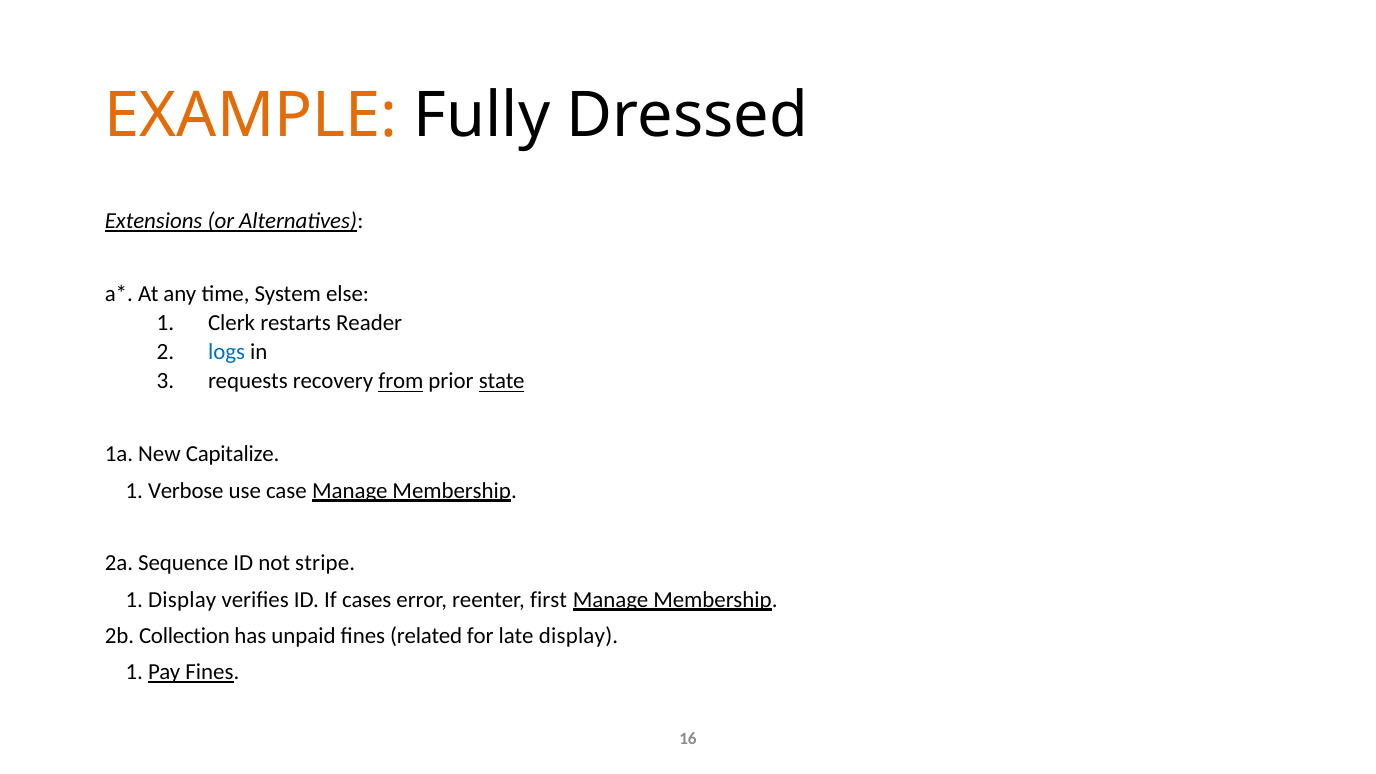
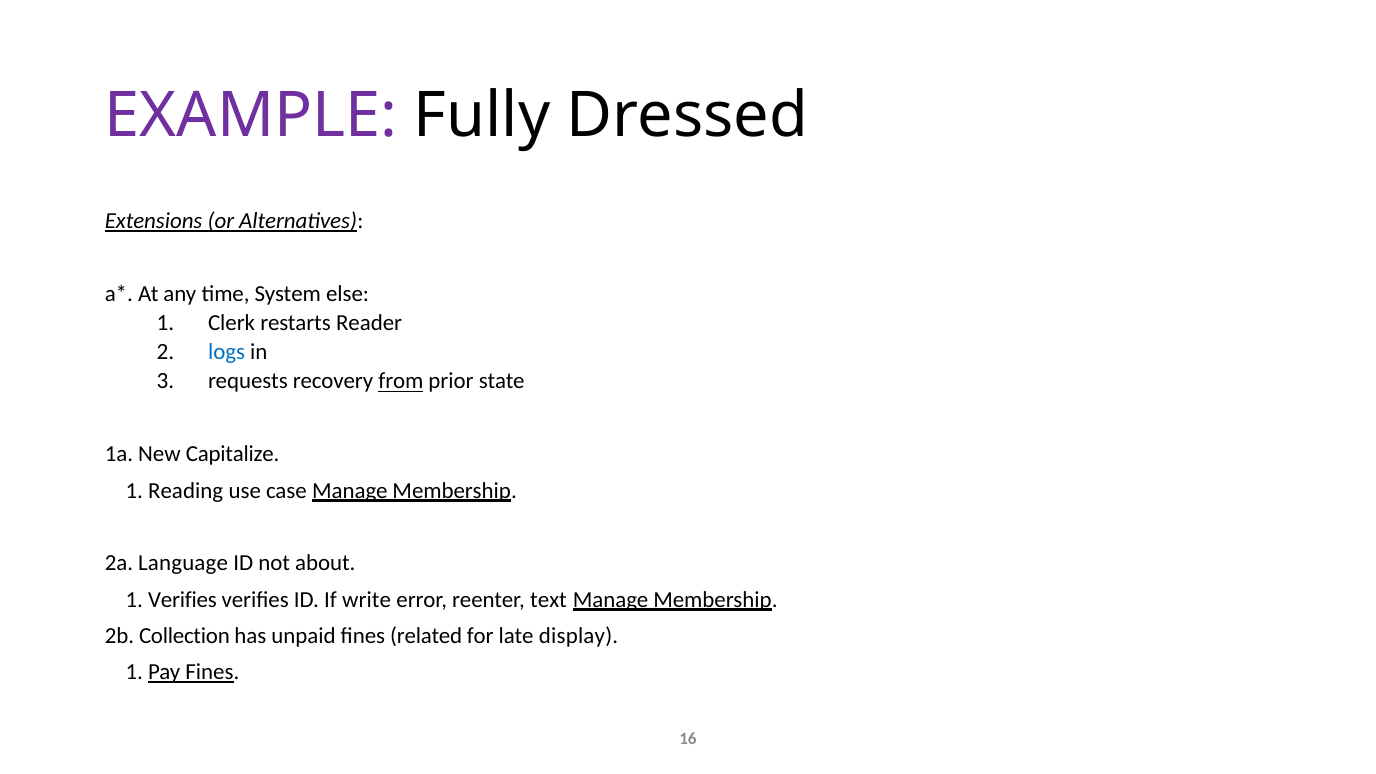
EXAMPLE colour: orange -> purple
state underline: present -> none
Verbose: Verbose -> Reading
Sequence: Sequence -> Language
stripe: stripe -> about
1 Display: Display -> Verifies
cases: cases -> write
first: first -> text
